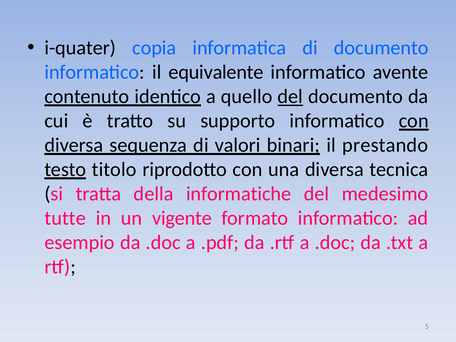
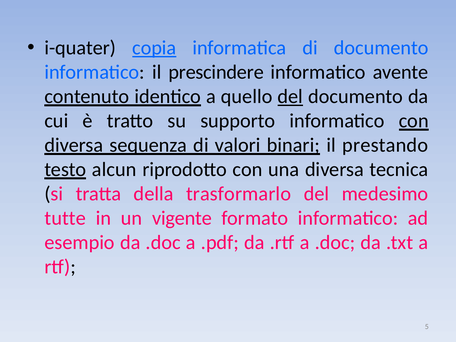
copia underline: none -> present
equivalente: equivalente -> prescindere
titolo: titolo -> alcun
informatiche: informatiche -> trasformarlo
